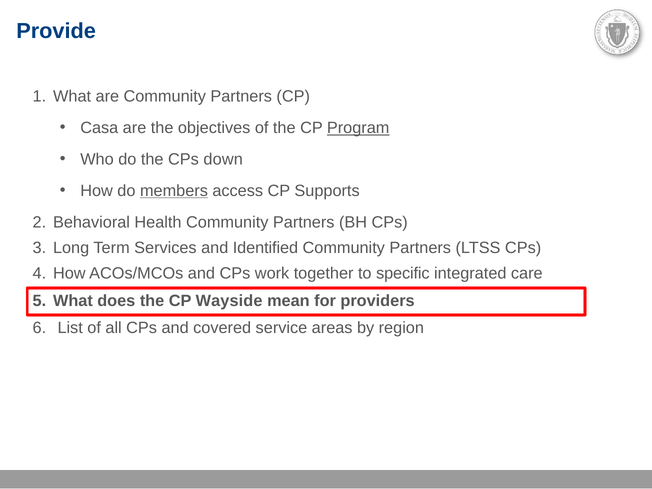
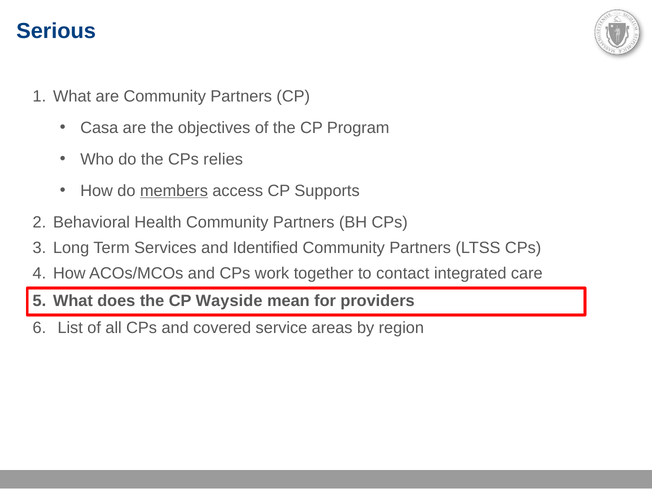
Provide: Provide -> Serious
Program underline: present -> none
down: down -> relies
specific: specific -> contact
